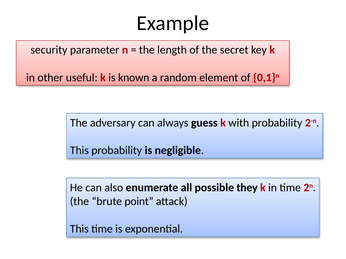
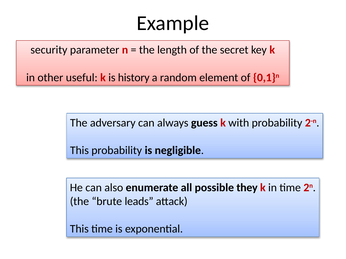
known: known -> history
point: point -> leads
